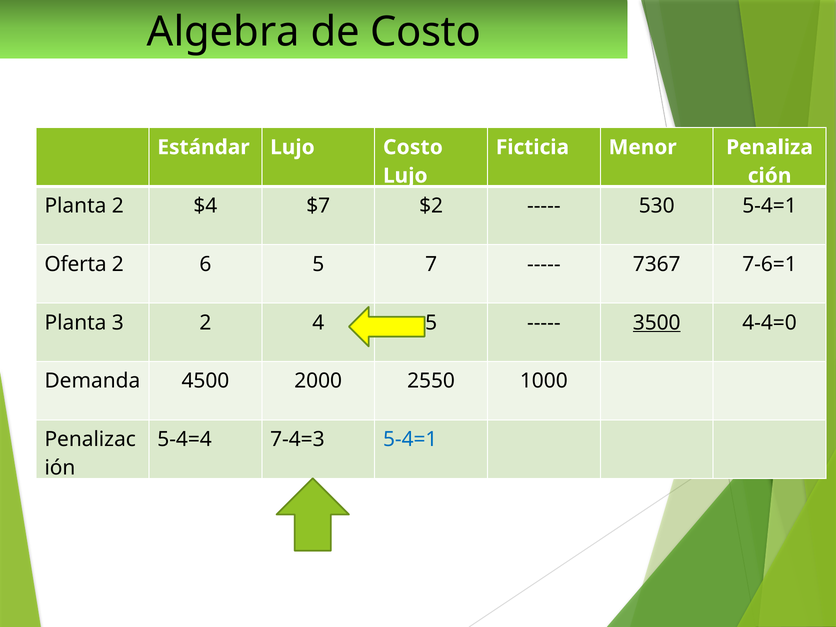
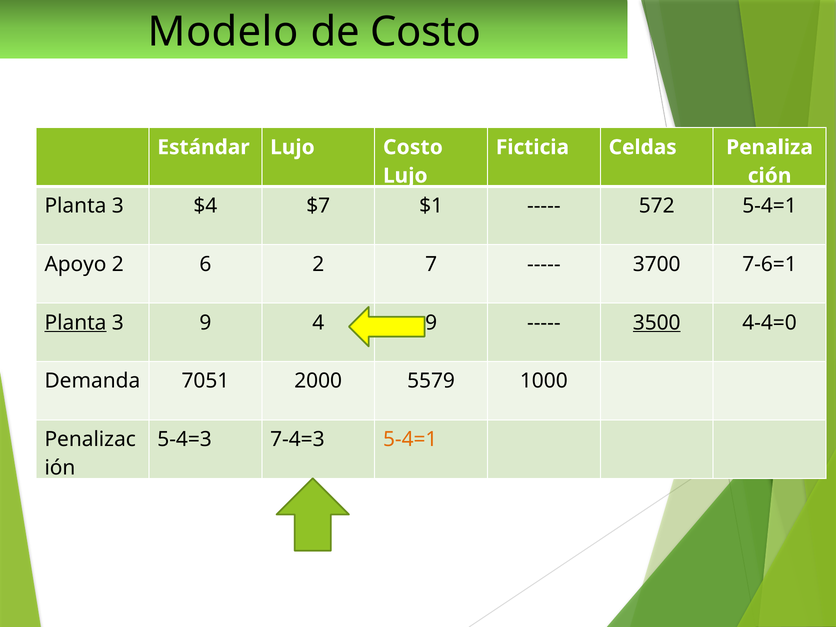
Algebra: Algebra -> Modelo
Menor: Menor -> Celdas
2 at (118, 206): 2 -> 3
$2: $2 -> $1
530: 530 -> 572
Oferta: Oferta -> Apoyo
6 5: 5 -> 2
7367: 7367 -> 3700
Planta at (75, 323) underline: none -> present
3 2: 2 -> 9
4 5: 5 -> 9
4500: 4500 -> 7051
2550: 2550 -> 5579
5-4=4: 5-4=4 -> 5-4=3
5-4=1 at (410, 439) colour: blue -> orange
